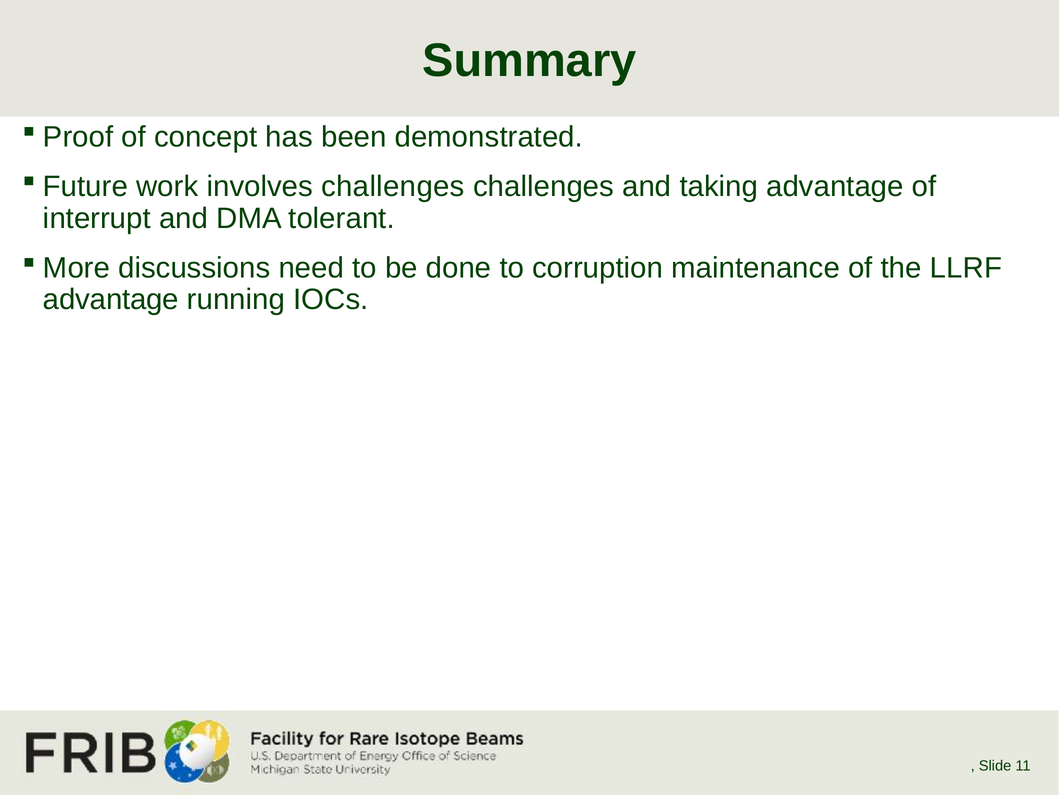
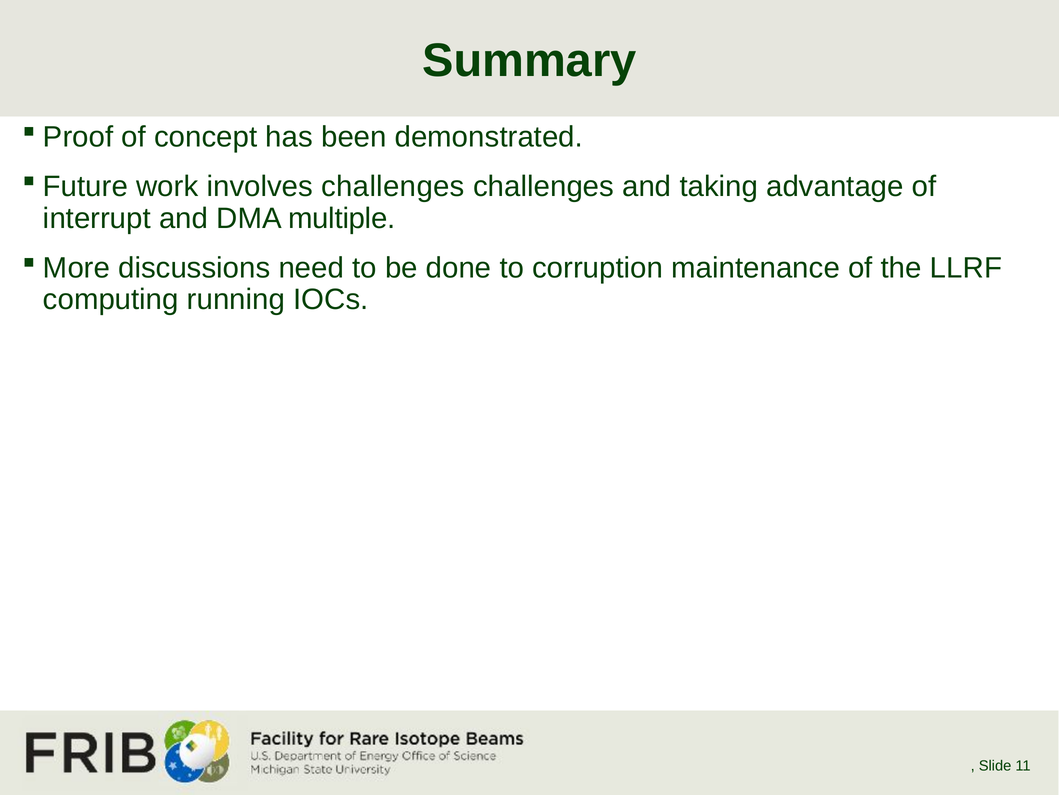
tolerant: tolerant -> multiple
advantage at (111, 299): advantage -> computing
